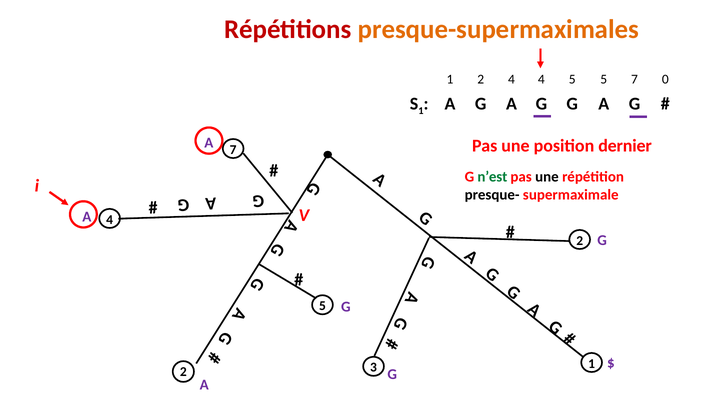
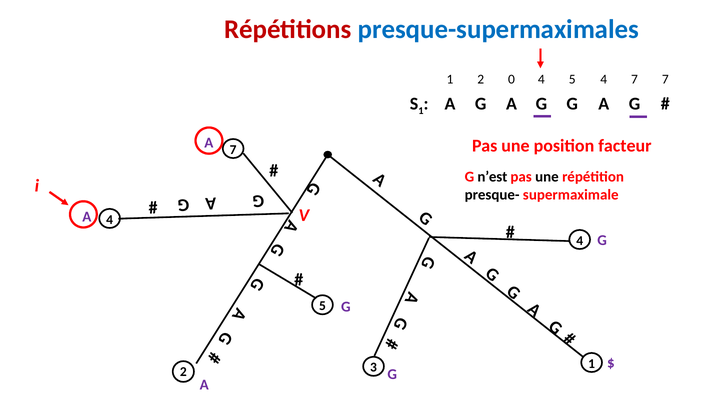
presque-supermaximales colour: orange -> blue
2 4: 4 -> 0
5 5: 5 -> 4
7 0: 0 -> 7
dernier: dernier -> facteur
n’est colour: green -> black
2 at (580, 241): 2 -> 4
